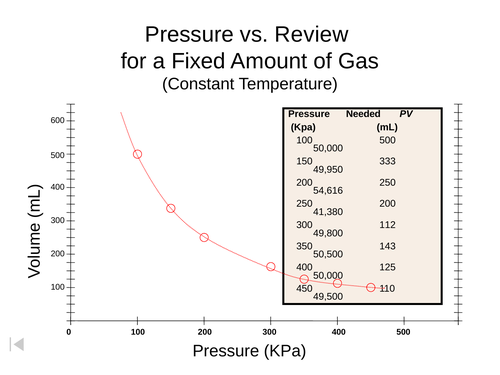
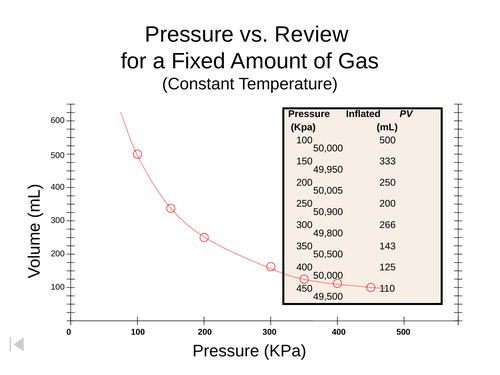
Needed: Needed -> Inflated
54,616: 54,616 -> 50,005
41,380: 41,380 -> 50,900
112: 112 -> 266
